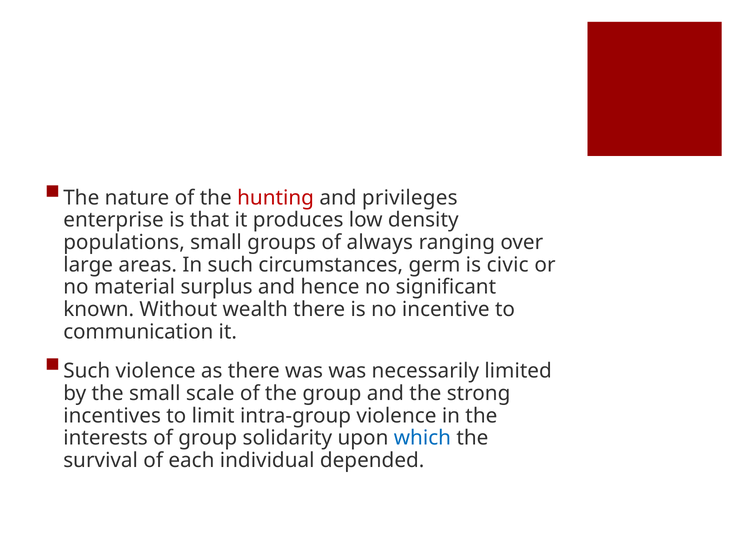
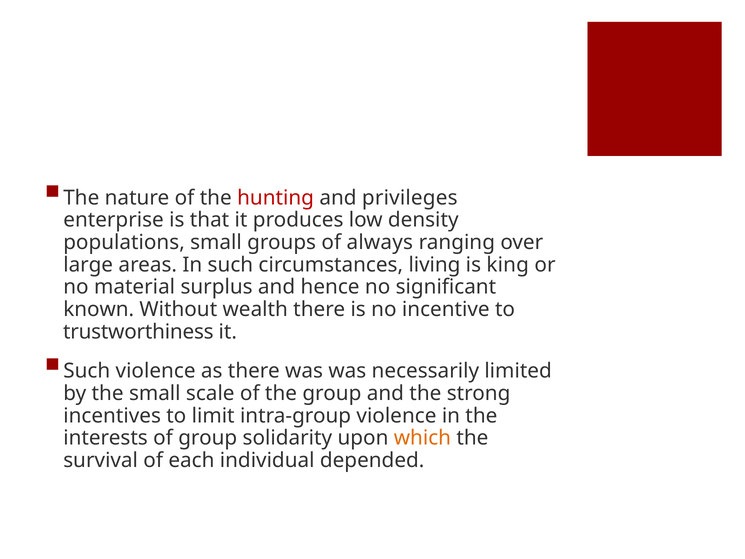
germ: germ -> living
civic: civic -> king
communication: communication -> trustworthiness
which colour: blue -> orange
